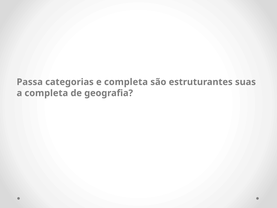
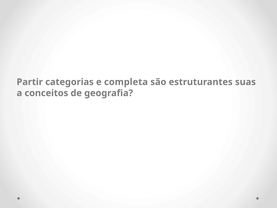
Passa: Passa -> Partir
a completa: completa -> conceitos
